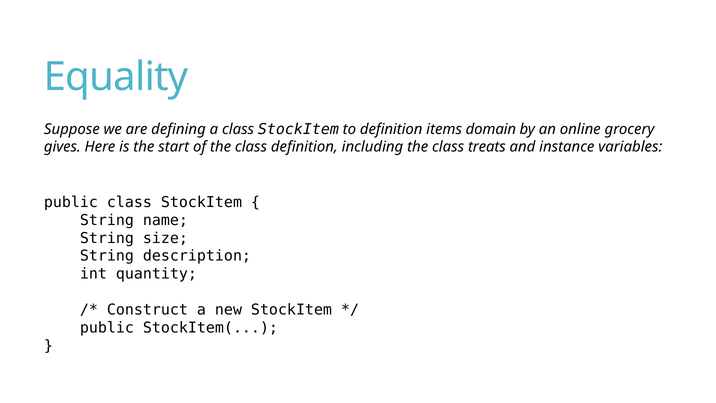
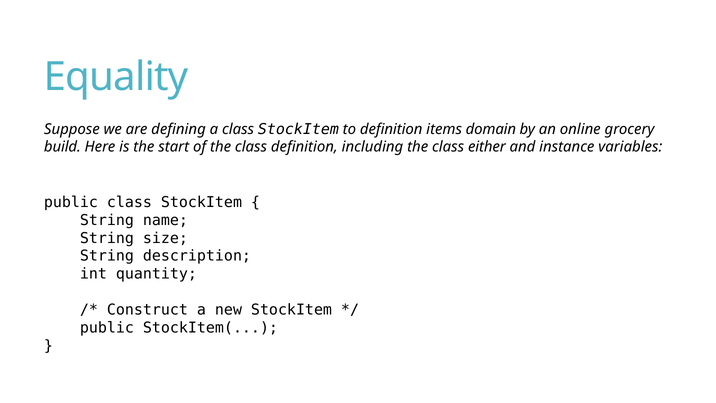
gives: gives -> build
treats: treats -> either
